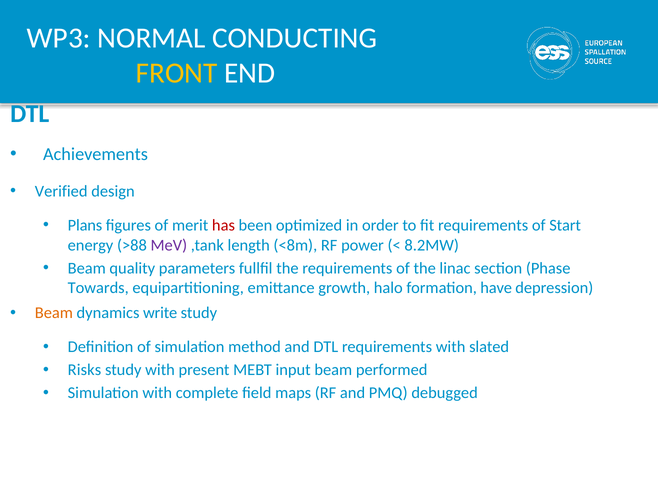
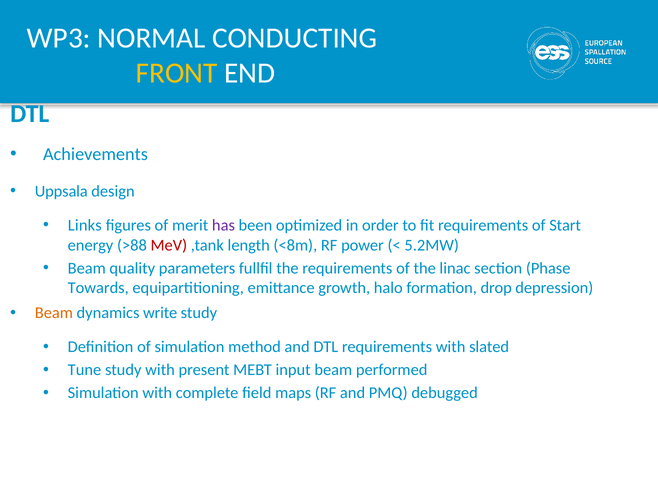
Verified: Verified -> Uppsala
Plans: Plans -> Links
has colour: red -> purple
MeV colour: purple -> red
8.2MW: 8.2MW -> 5.2MW
have: have -> drop
Risks: Risks -> Tune
